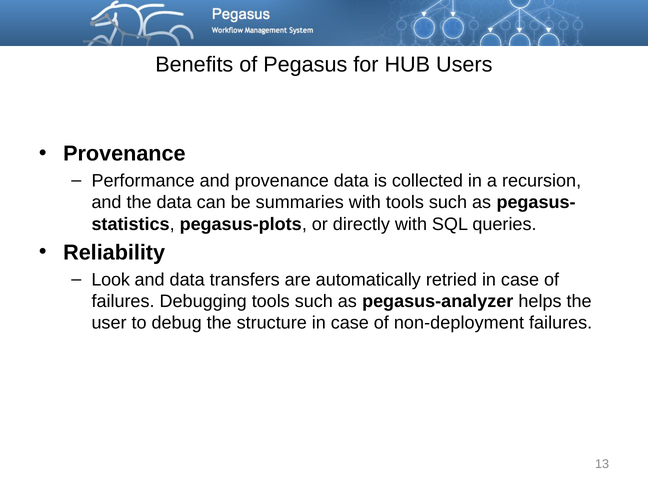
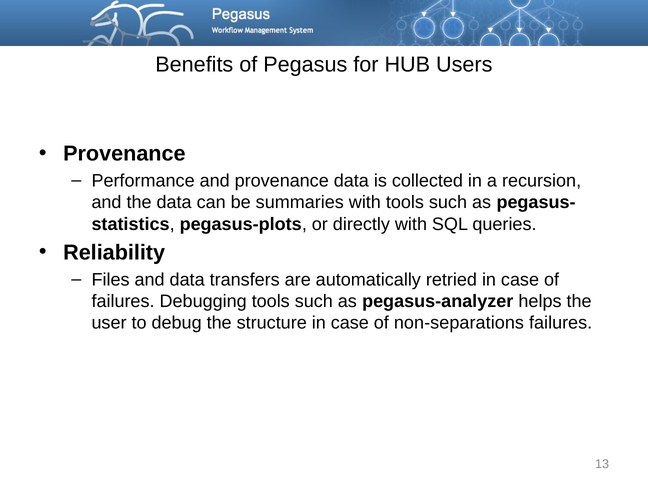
Look: Look -> Files
non-deployment: non-deployment -> non-separations
